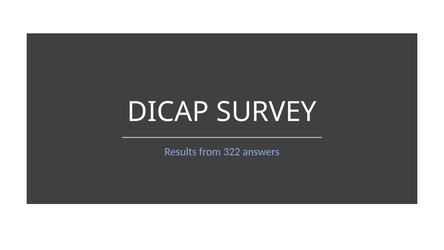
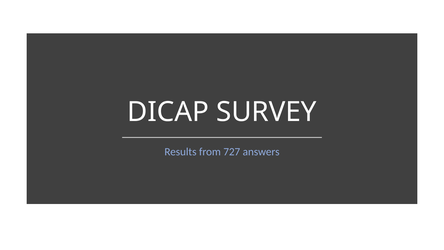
322: 322 -> 727
